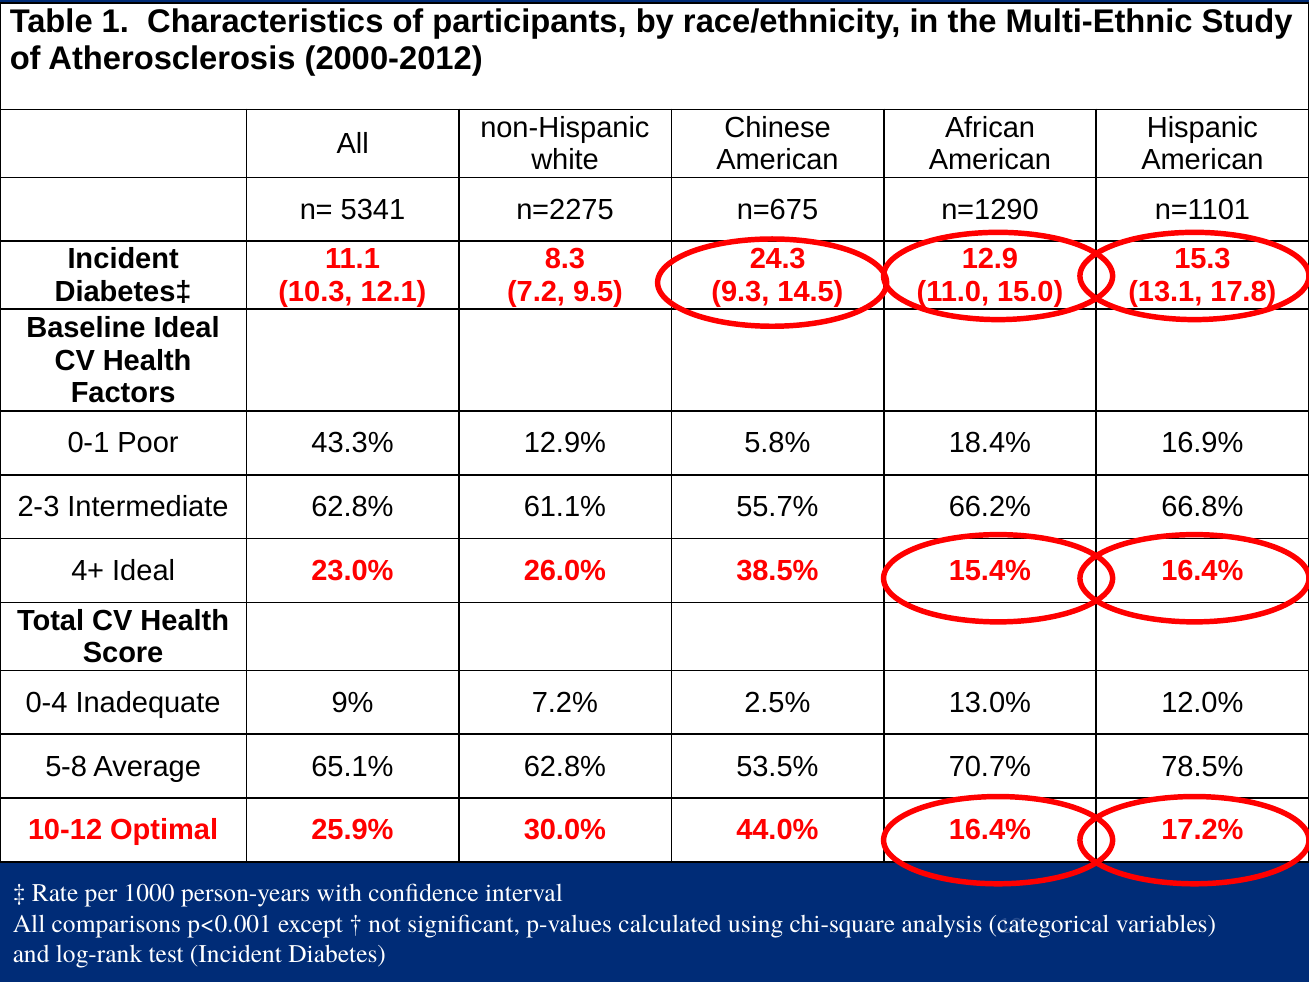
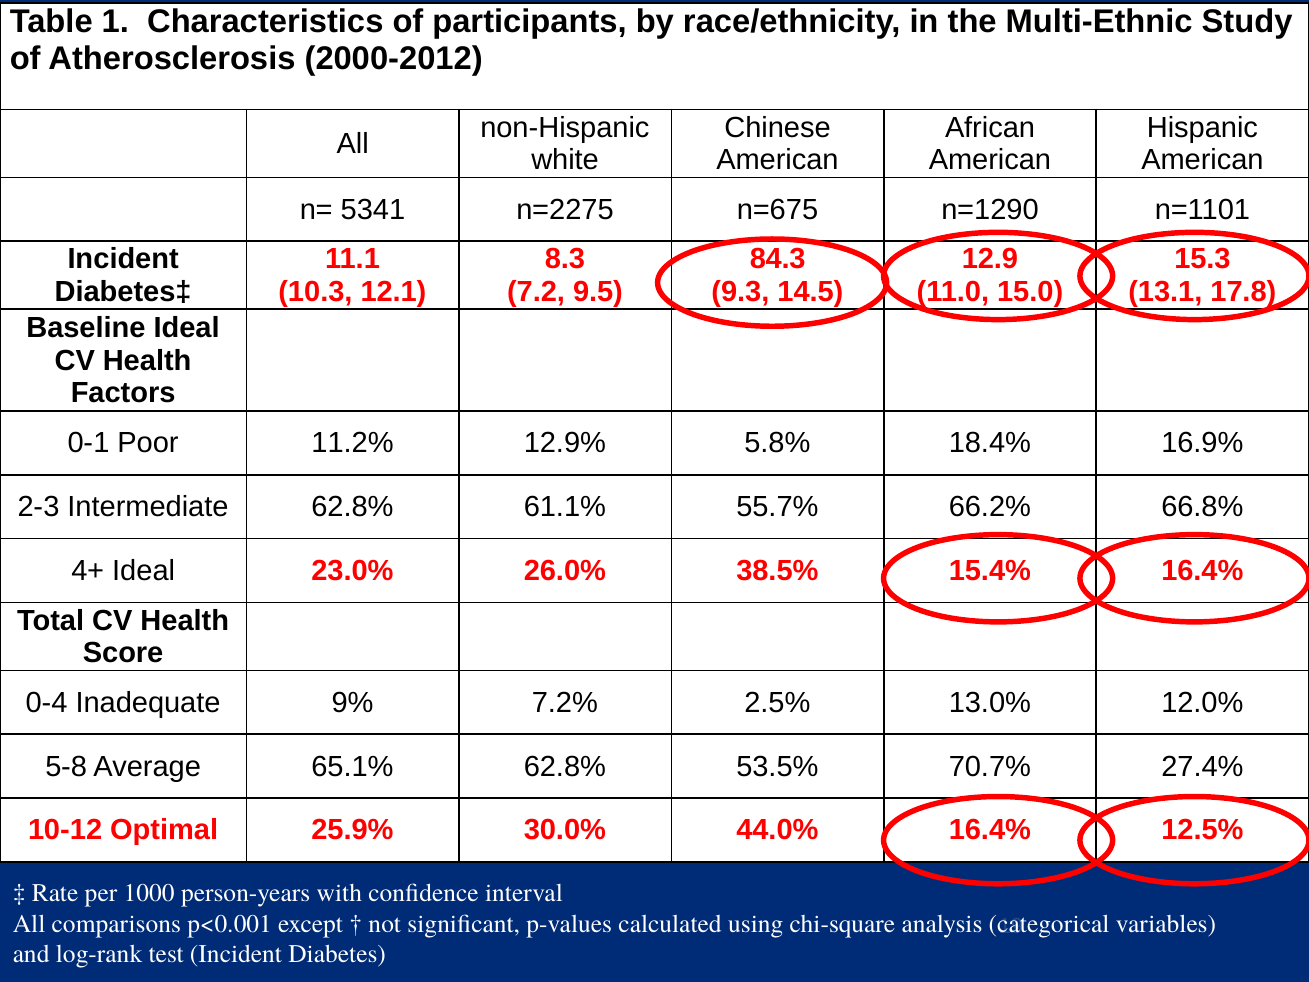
24.3: 24.3 -> 84.3
43.3%: 43.3% -> 11.2%
78.5%: 78.5% -> 27.4%
17.2%: 17.2% -> 12.5%
